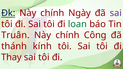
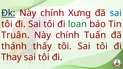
Ngày: Ngày -> Xưng
sai at (116, 13) colour: purple -> blue
Công: Công -> Tuấn
kính: kính -> thấy
